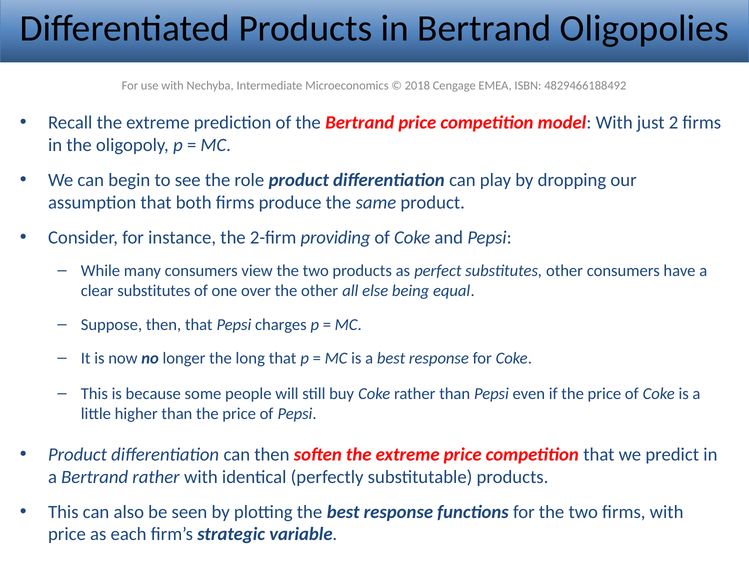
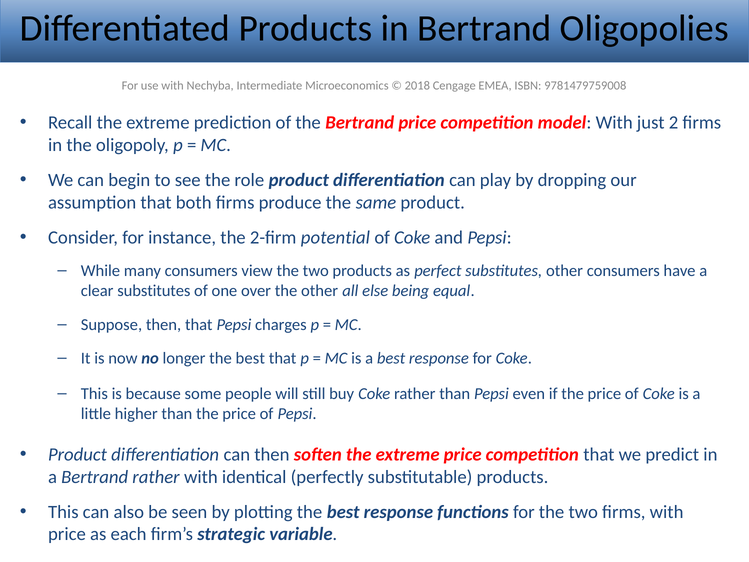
4829466188492: 4829466188492 -> 9781479759008
providing: providing -> potential
longer the long: long -> best
